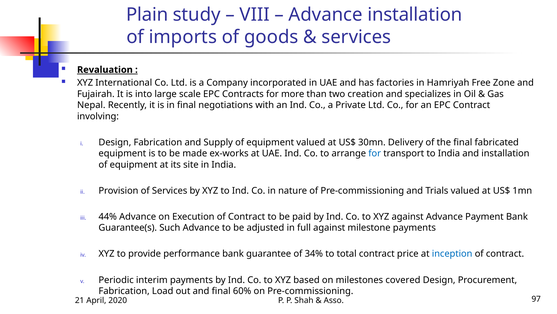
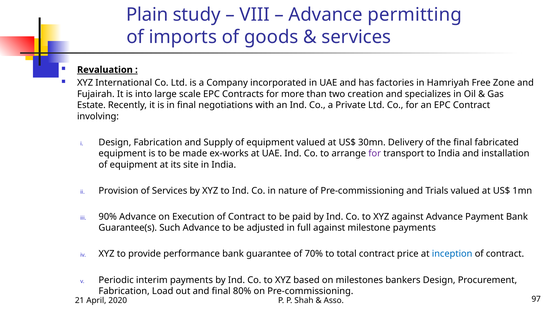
Advance installation: installation -> permitting
Nepal: Nepal -> Estate
for at (375, 153) colour: blue -> purple
44%: 44% -> 90%
34%: 34% -> 70%
covered: covered -> bankers
60%: 60% -> 80%
